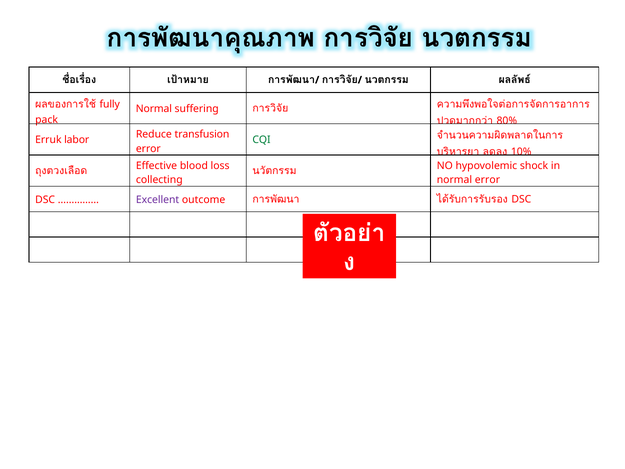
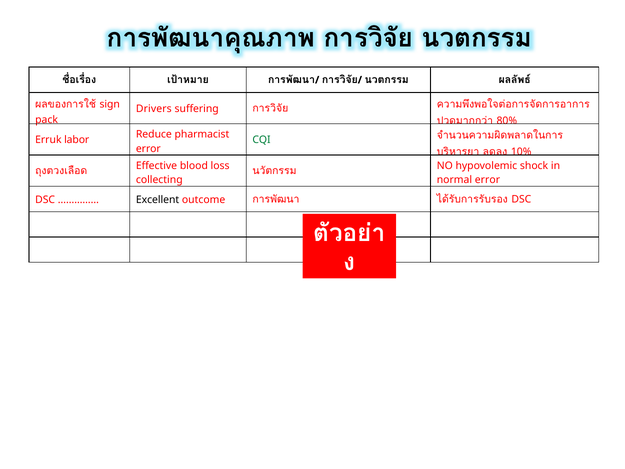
fully: fully -> sign
Normal at (154, 109): Normal -> Drivers
transfusion: transfusion -> pharmacist
Excellent colour: purple -> black
